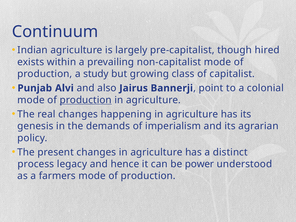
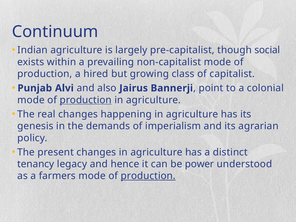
hired: hired -> social
study: study -> hired
process: process -> tenancy
production at (148, 176) underline: none -> present
